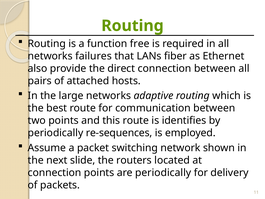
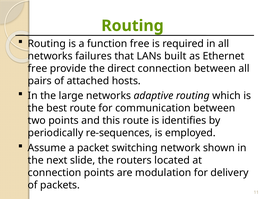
fiber: fiber -> built
also at (38, 68): also -> free
are periodically: periodically -> modulation
